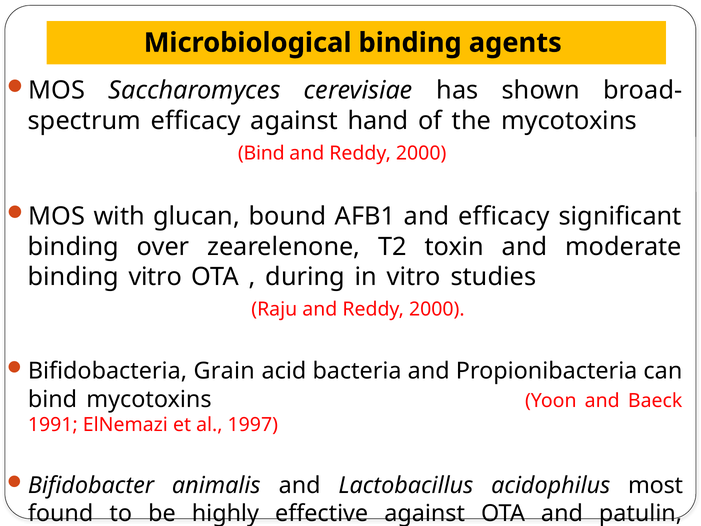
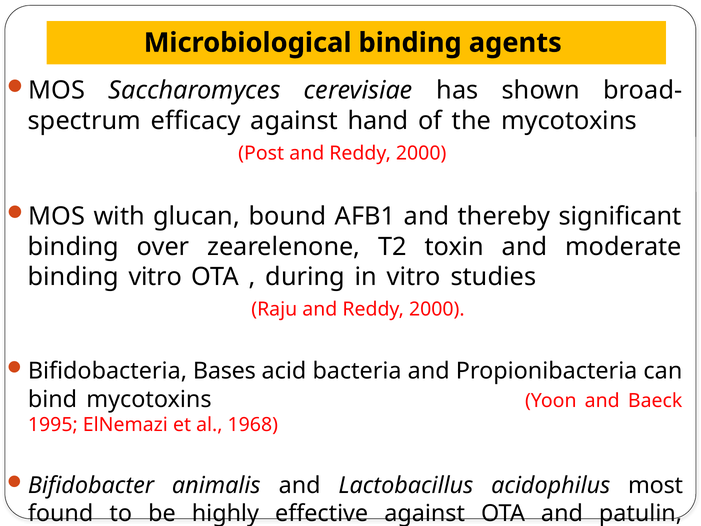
Bind at (261, 153): Bind -> Post
and efficacy: efficacy -> thereby
Grain: Grain -> Bases
1991: 1991 -> 1995
1997: 1997 -> 1968
